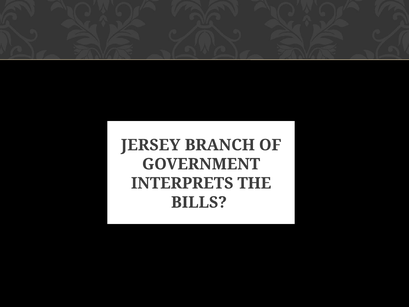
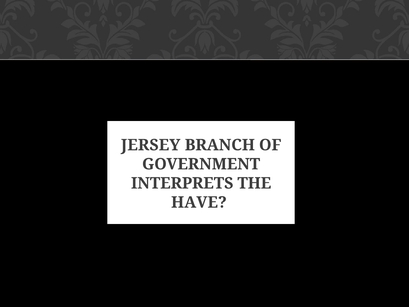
BILLS: BILLS -> HAVE
